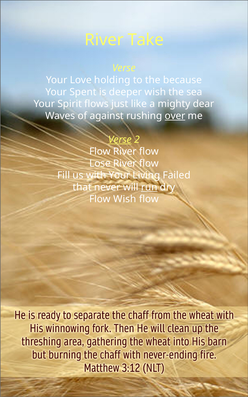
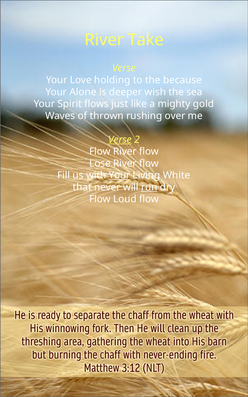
Spent: Spent -> Alone
dear: dear -> gold
against: against -> thrown
over underline: present -> none
Your at (119, 175) underline: none -> present
Failed: Failed -> White
Flow Wish: Wish -> Loud
